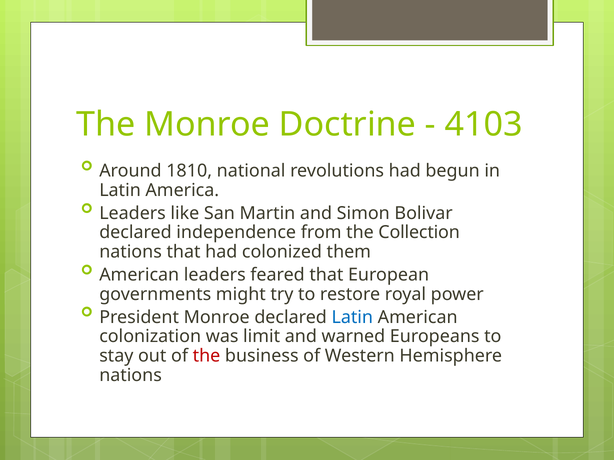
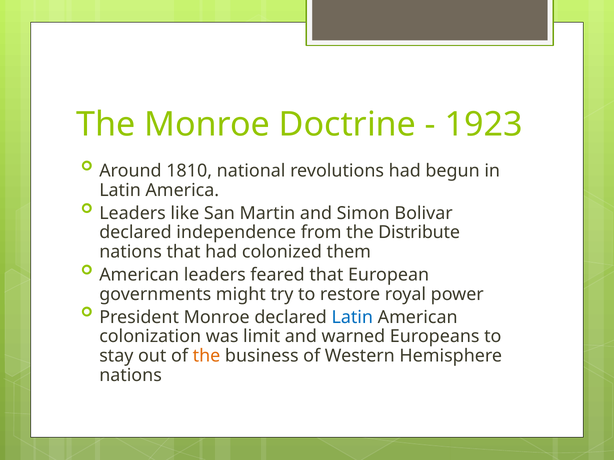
4103: 4103 -> 1923
Collection: Collection -> Distribute
the at (207, 356) colour: red -> orange
